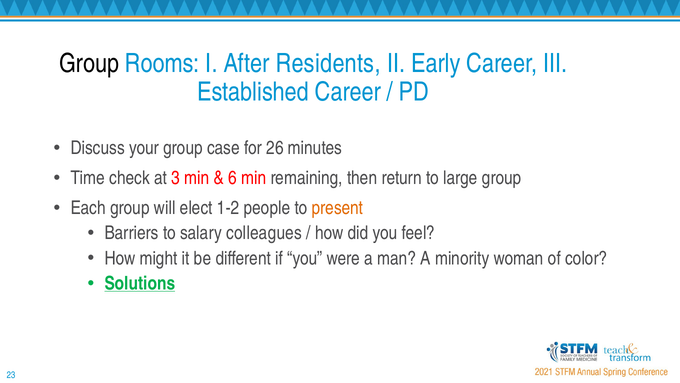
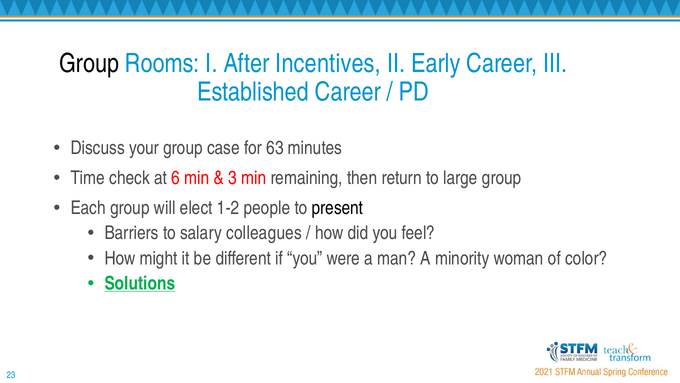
Residents: Residents -> Incentives
26: 26 -> 63
3: 3 -> 6
6: 6 -> 3
present colour: orange -> black
